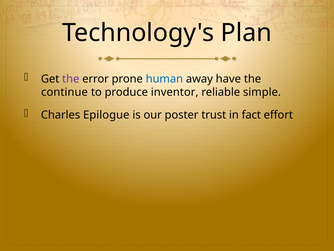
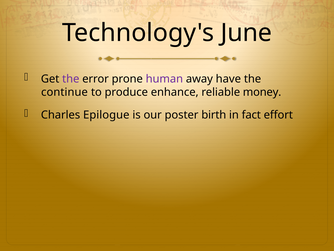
Plan: Plan -> June
human colour: blue -> purple
inventor: inventor -> enhance
simple: simple -> money
trust: trust -> birth
